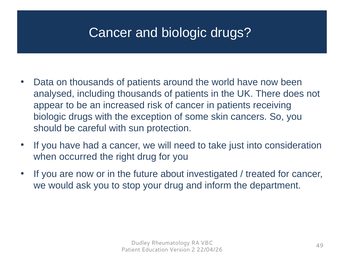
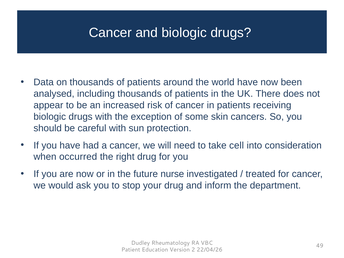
just: just -> cell
about: about -> nurse
